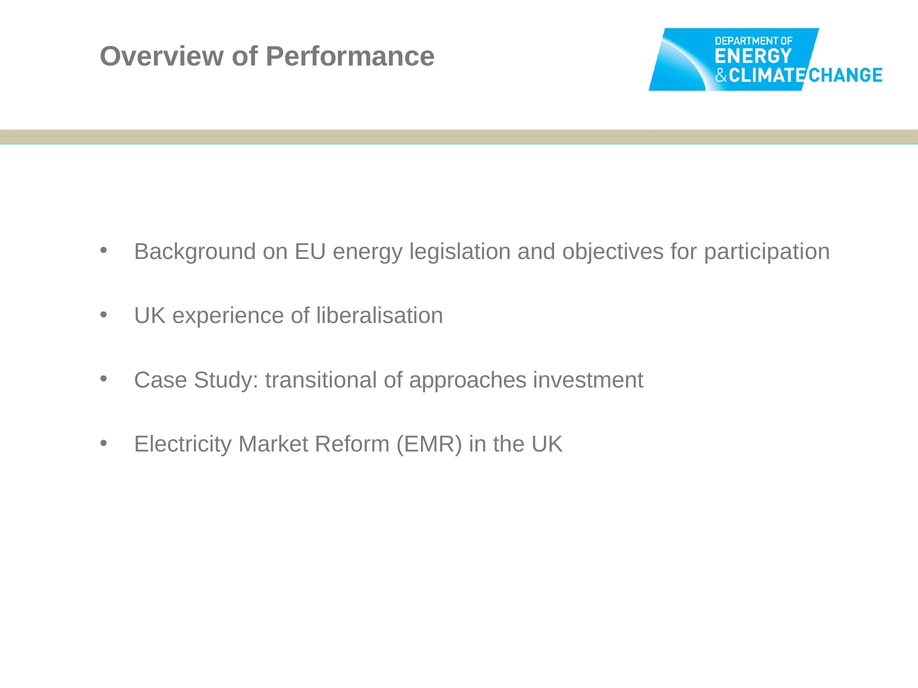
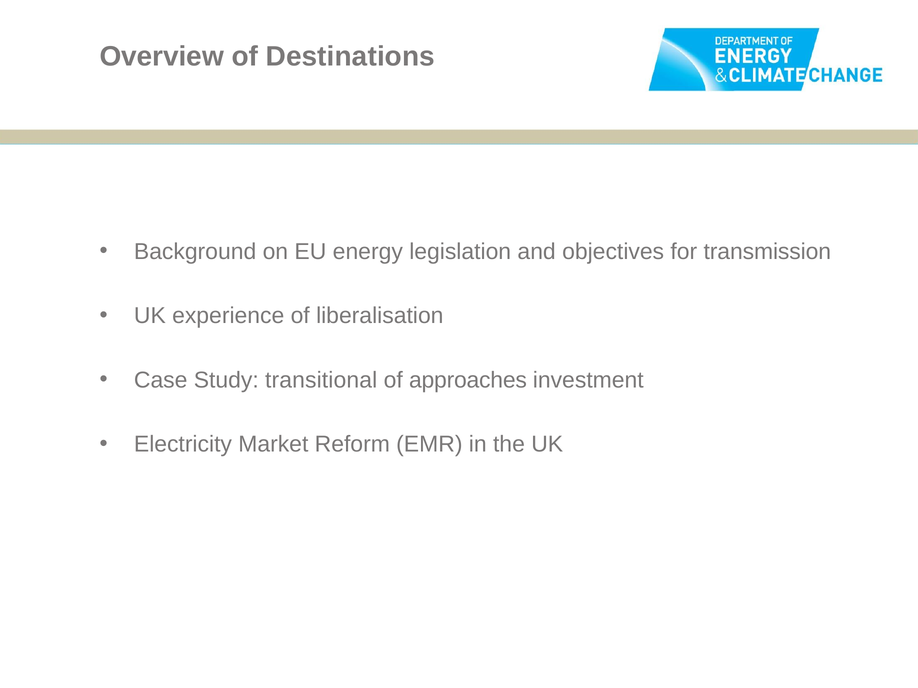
Performance: Performance -> Destinations
participation: participation -> transmission
